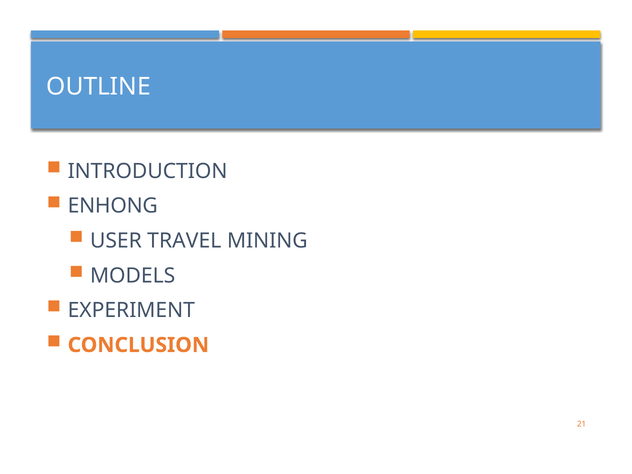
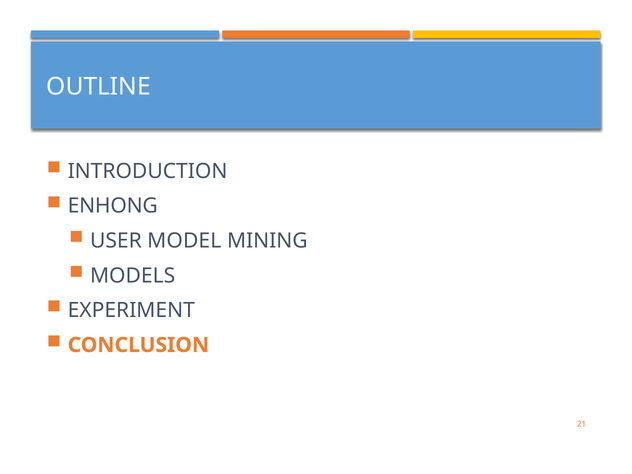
TRAVEL: TRAVEL -> MODEL
